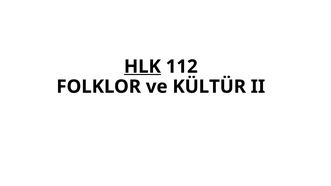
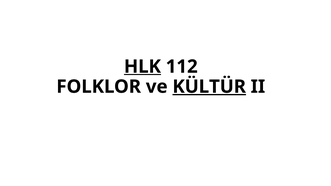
KÜLTÜR underline: none -> present
